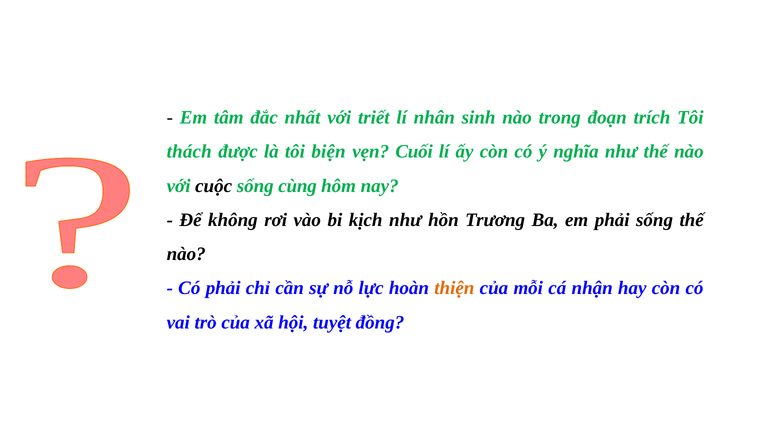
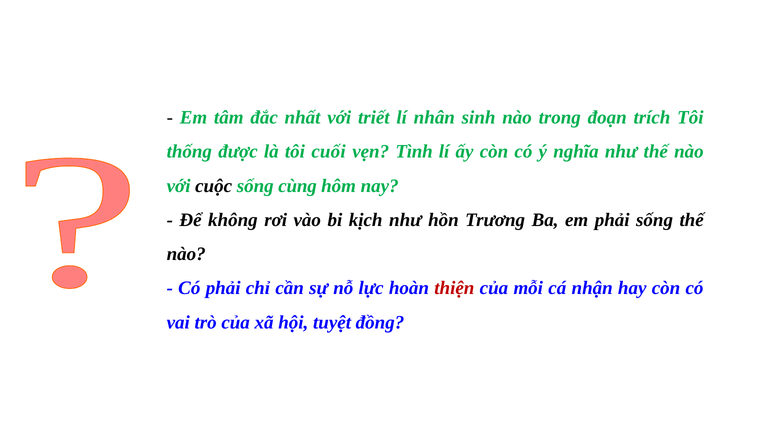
thách: thách -> thống
biện: biện -> cuối
Cuối: Cuối -> Tình
thiện colour: orange -> red
